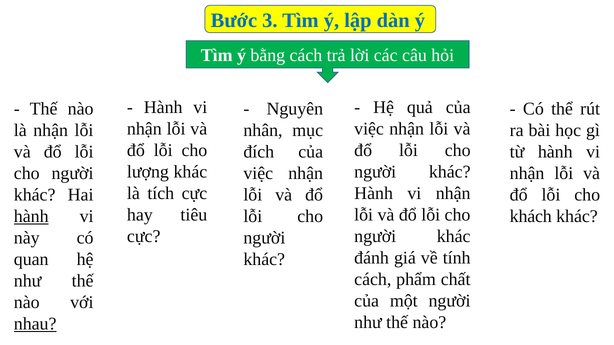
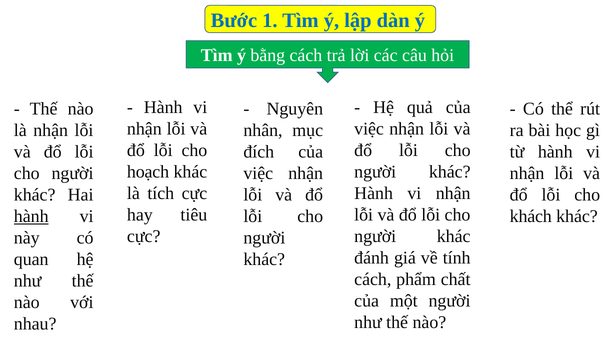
3: 3 -> 1
lượng: lượng -> hoạch
nhau underline: present -> none
